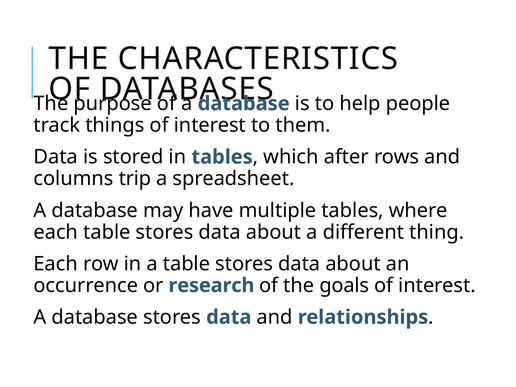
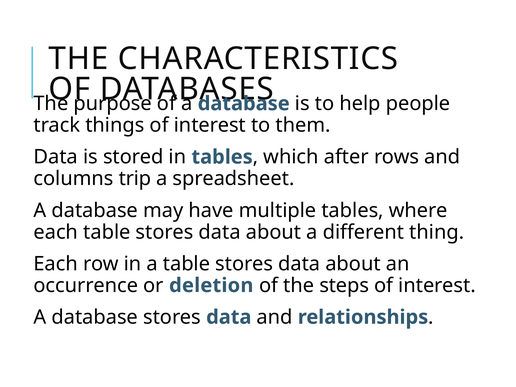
research: research -> deletion
goals: goals -> steps
